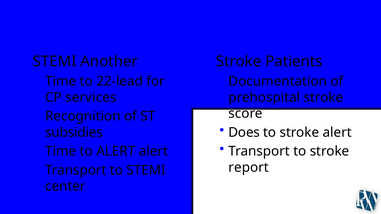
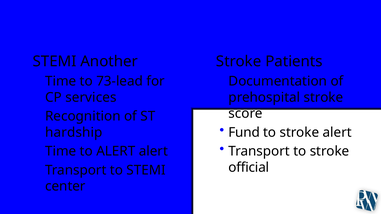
22-lead: 22-lead -> 73-lead
Does: Does -> Fund
subsidies: subsidies -> hardship
report: report -> official
